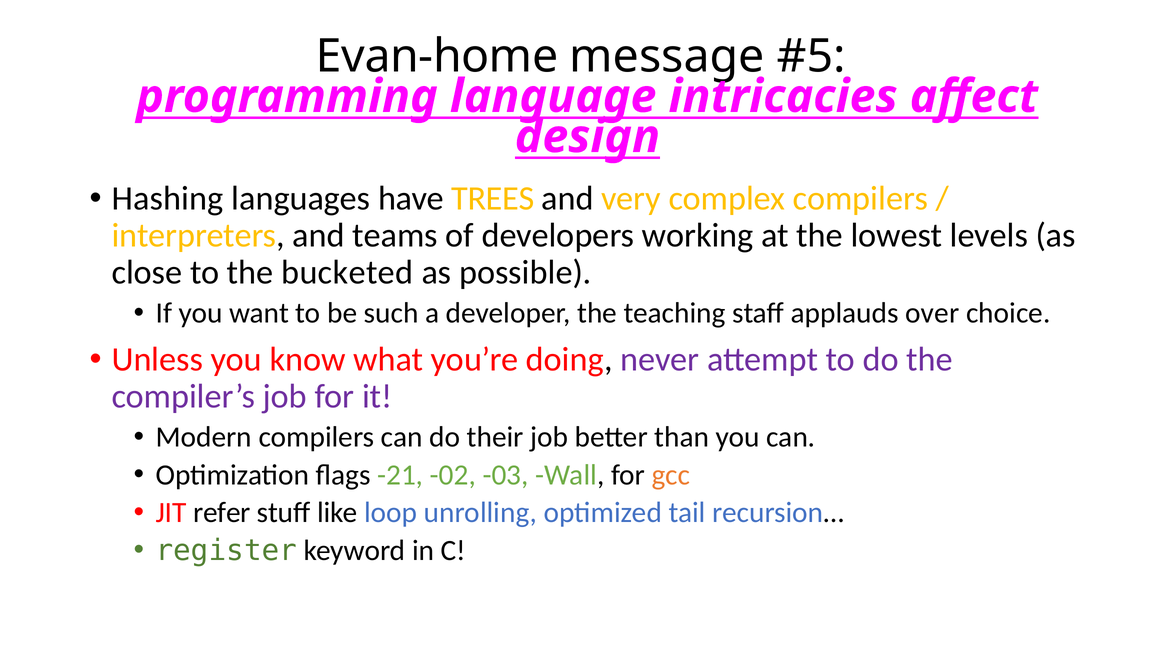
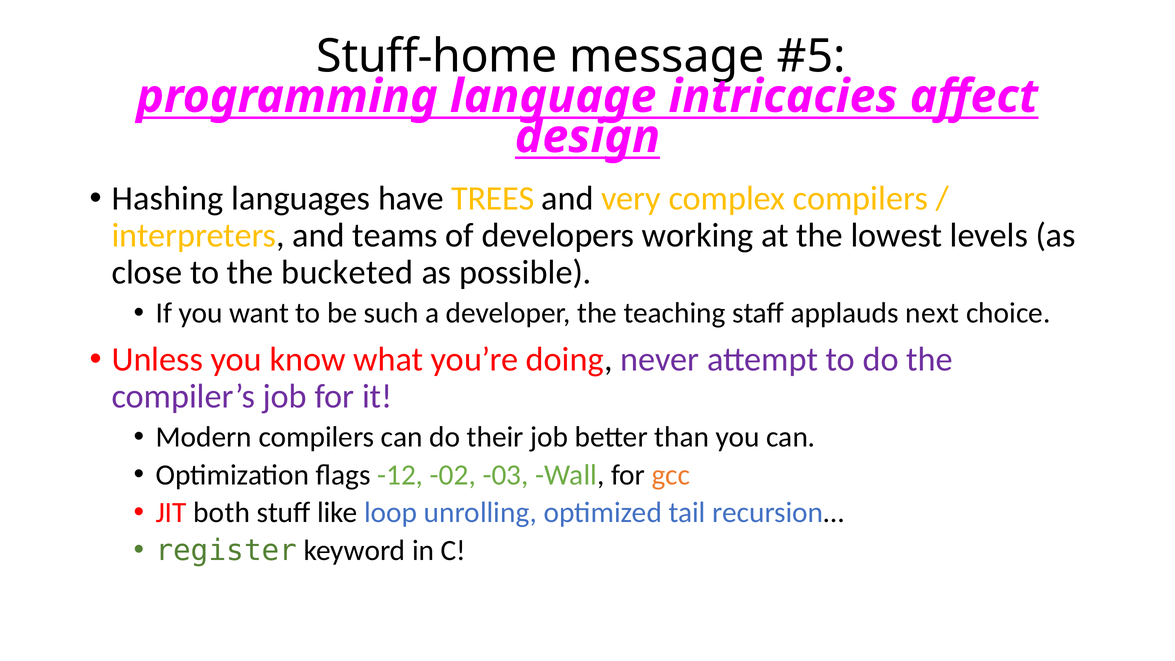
Evan-home: Evan-home -> Stuff-home
over: over -> next
-21: -21 -> -12
refer: refer -> both
